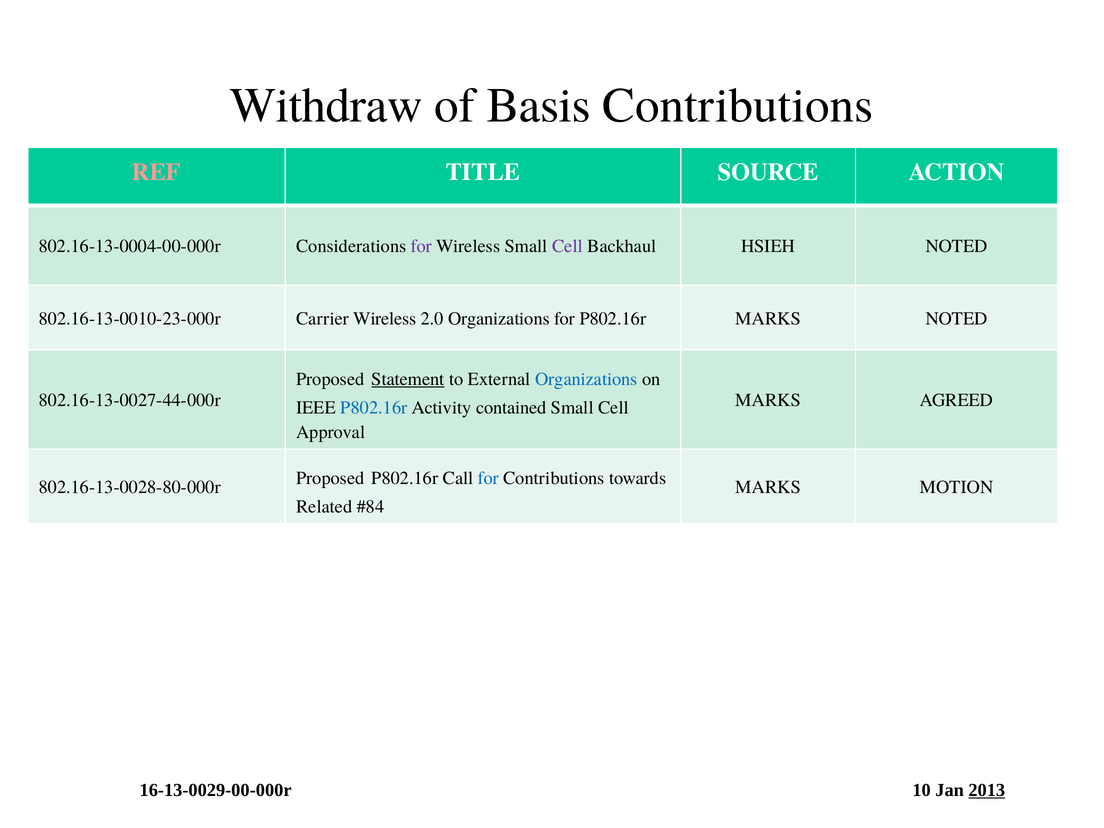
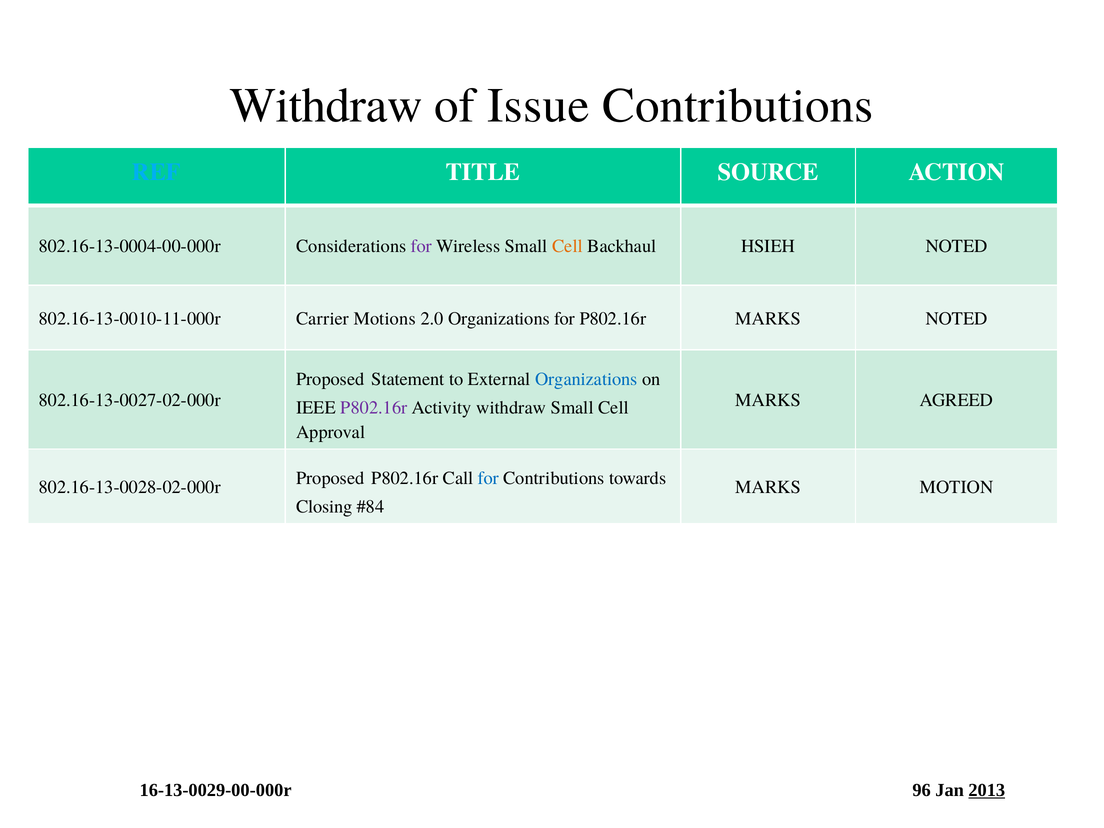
Basis: Basis -> Issue
REF colour: pink -> light blue
Cell at (568, 246) colour: purple -> orange
802.16-13-0010-23-000r: 802.16-13-0010-23-000r -> 802.16-13-0010-11-000r
Carrier Wireless: Wireless -> Motions
Statement underline: present -> none
802.16-13-0027-44-000r: 802.16-13-0027-44-000r -> 802.16-13-0027-02-000r
P802.16r at (374, 407) colour: blue -> purple
Activity contained: contained -> withdraw
802.16-13-0028-80-000r: 802.16-13-0028-80-000r -> 802.16-13-0028-02-000r
Related: Related -> Closing
10: 10 -> 96
